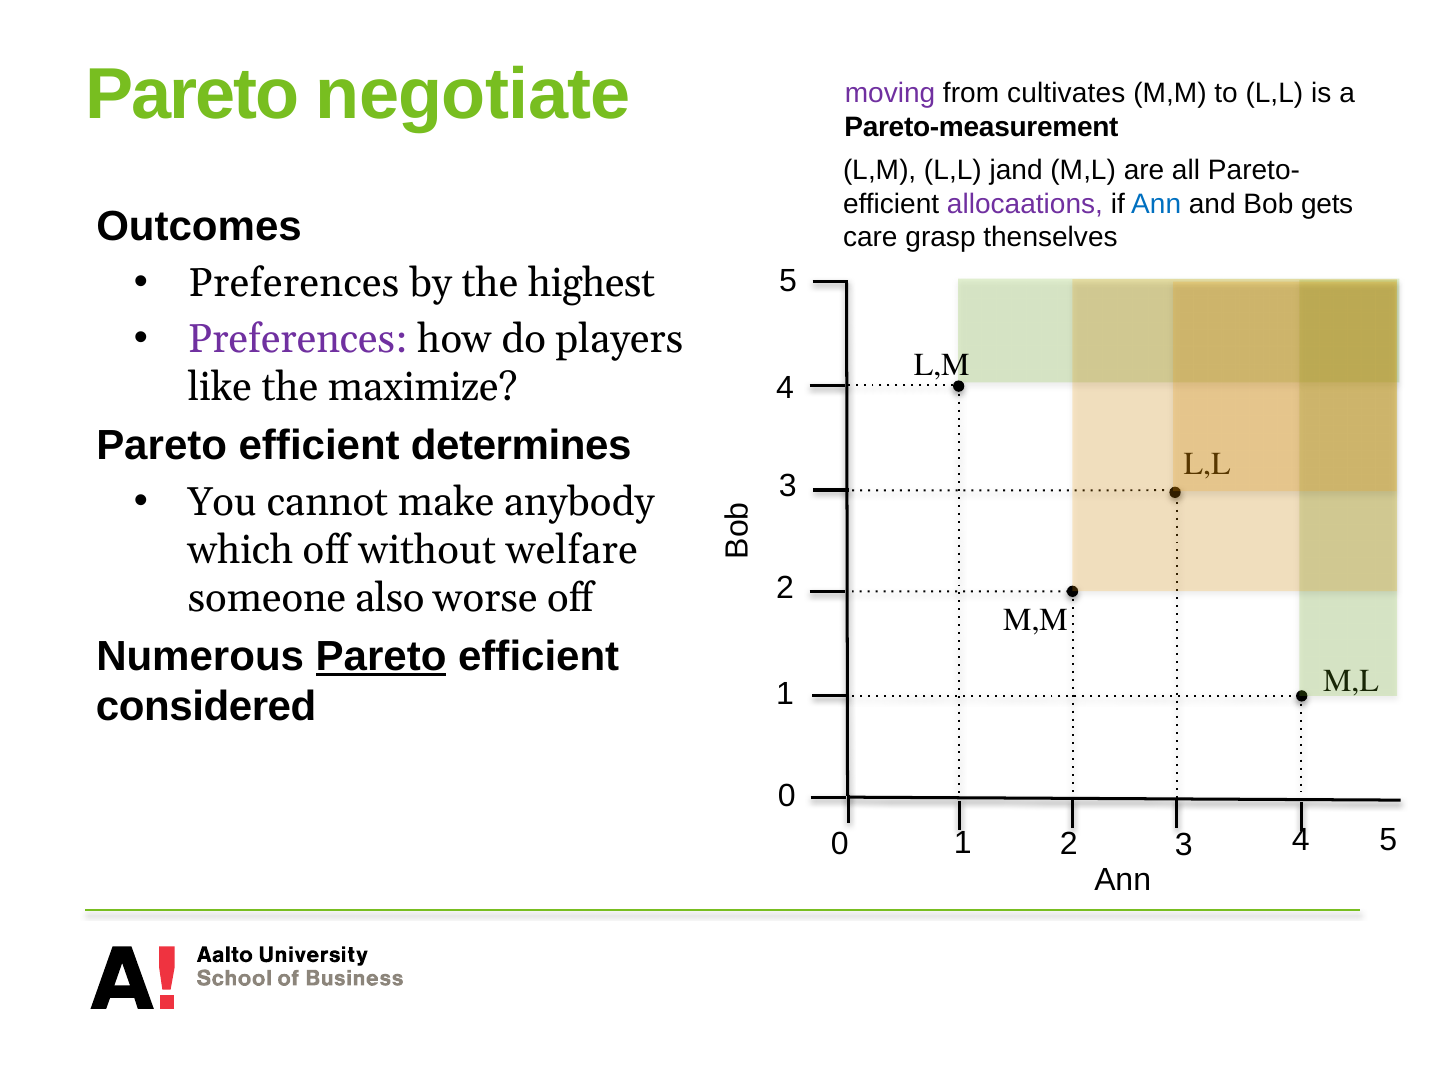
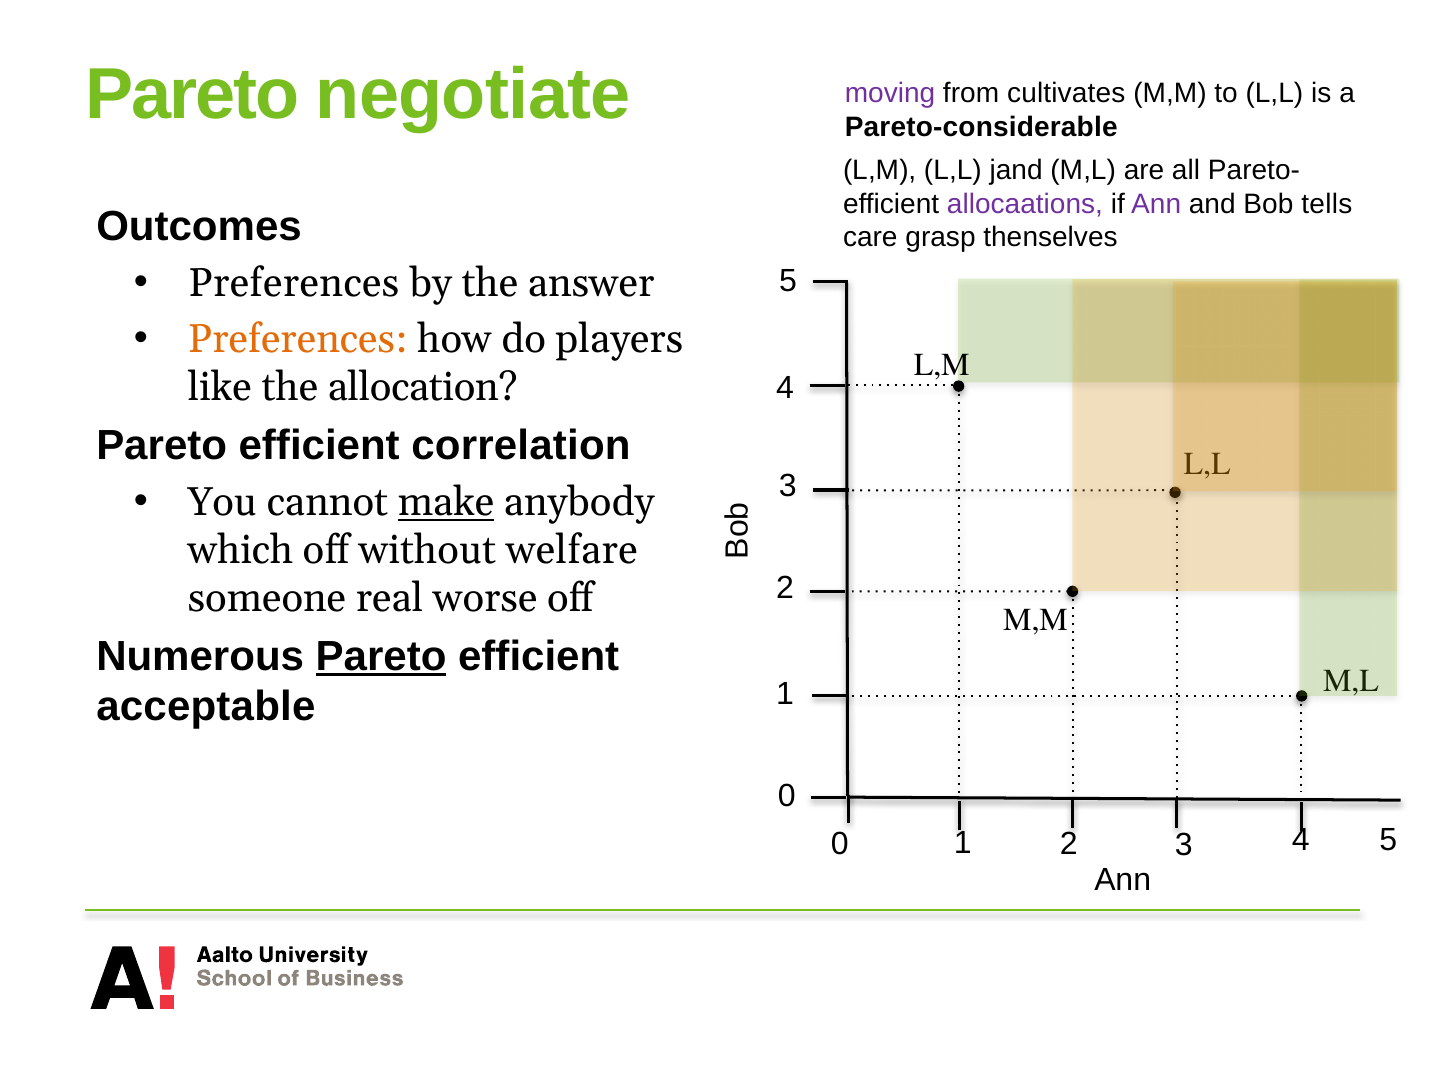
Pareto-measurement: Pareto-measurement -> Pareto-considerable
Ann at (1156, 204) colour: blue -> purple
gets: gets -> tells
highest: highest -> answer
Preferences at (298, 339) colour: purple -> orange
maximize: maximize -> allocation
determines: determines -> correlation
make underline: none -> present
also: also -> real
considered: considered -> acceptable
